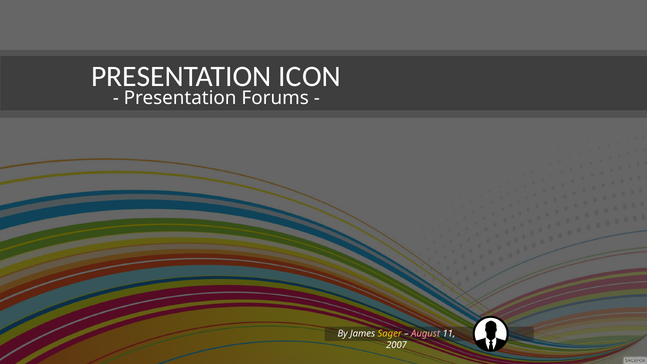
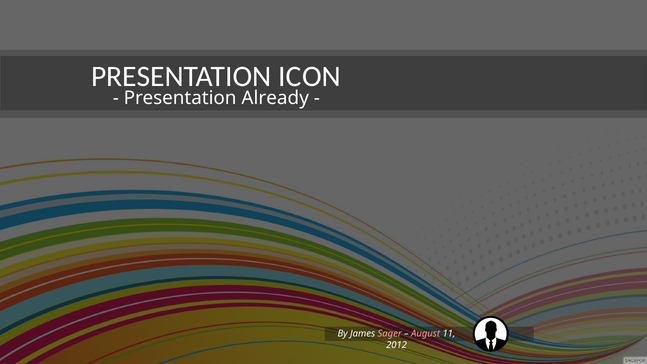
Forums: Forums -> Already
Sager colour: yellow -> pink
2007: 2007 -> 2012
